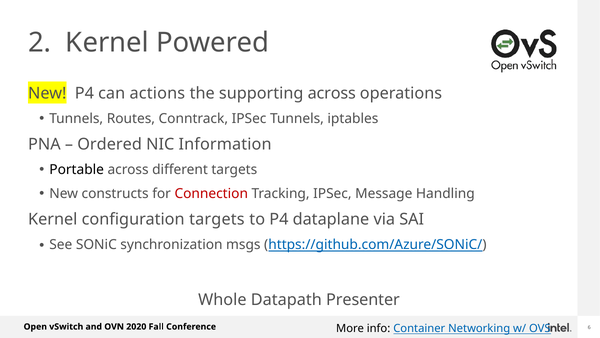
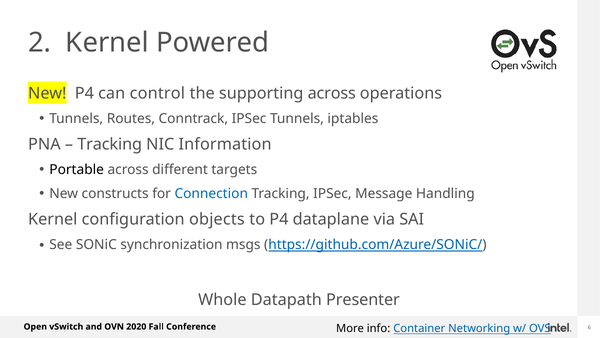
actions: actions -> control
Ordered at (110, 144): Ordered -> Tracking
Connection colour: red -> blue
configuration targets: targets -> objects
